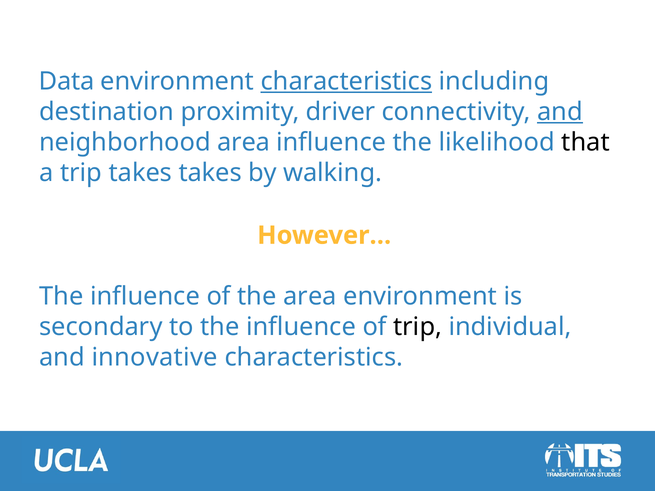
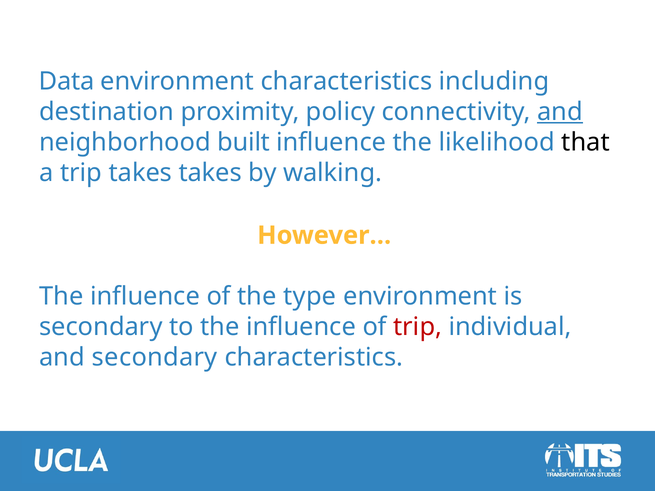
characteristics at (346, 82) underline: present -> none
driver: driver -> policy
neighborhood area: area -> built
the area: area -> type
trip at (418, 327) colour: black -> red
and innovative: innovative -> secondary
